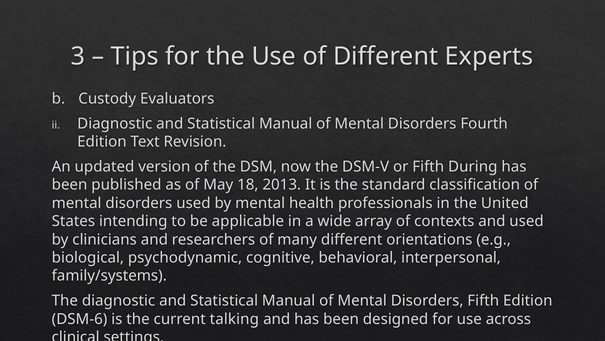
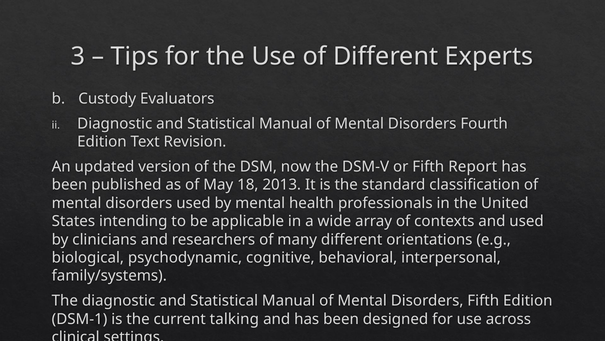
During: During -> Report
DSM-6: DSM-6 -> DSM-1
